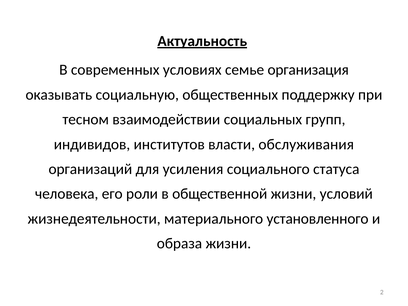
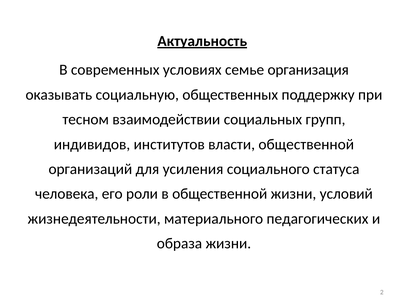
власти обслуживания: обслуживания -> общественной
установленного: установленного -> педагогических
